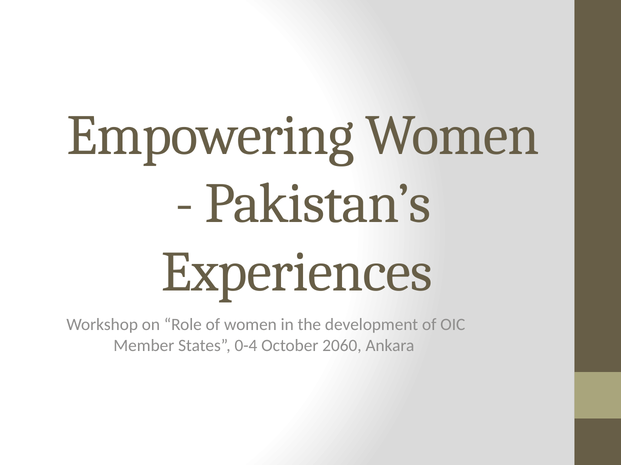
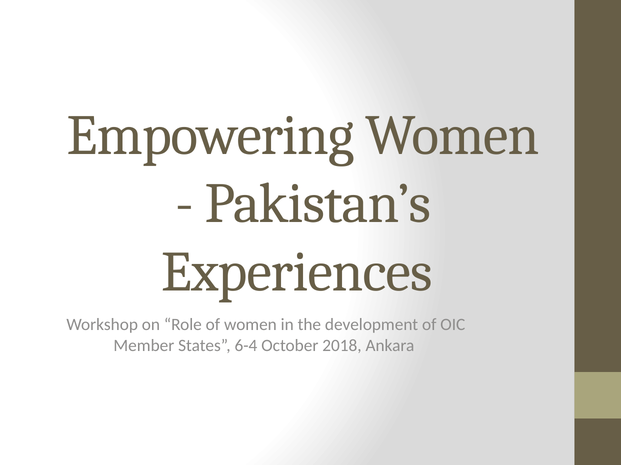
0-4: 0-4 -> 6-4
2060: 2060 -> 2018
